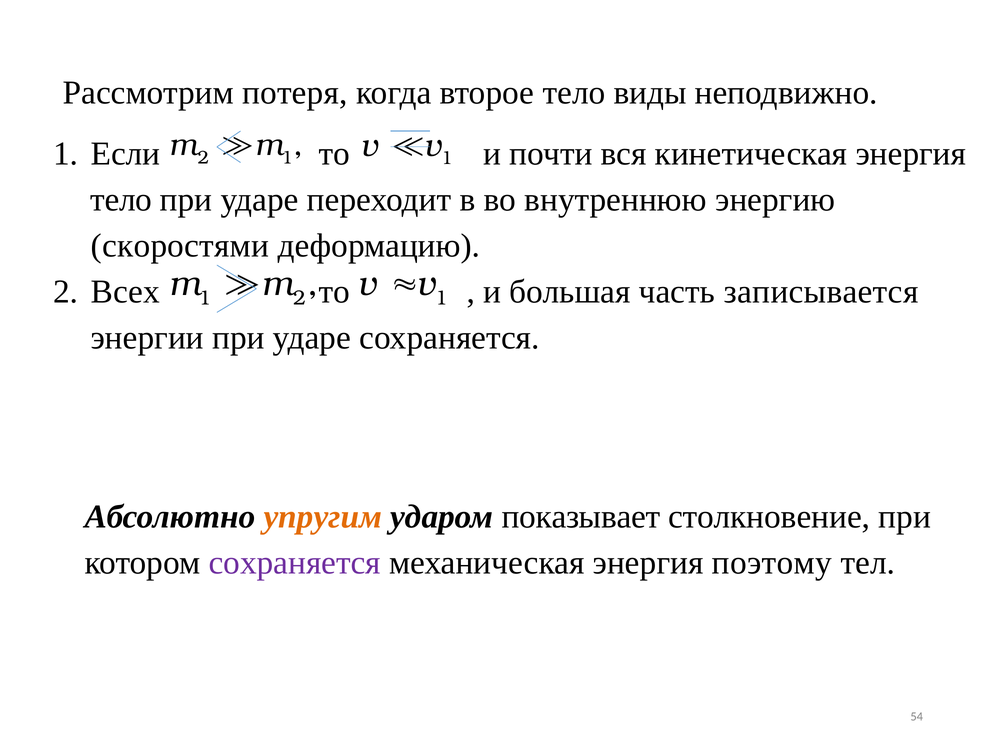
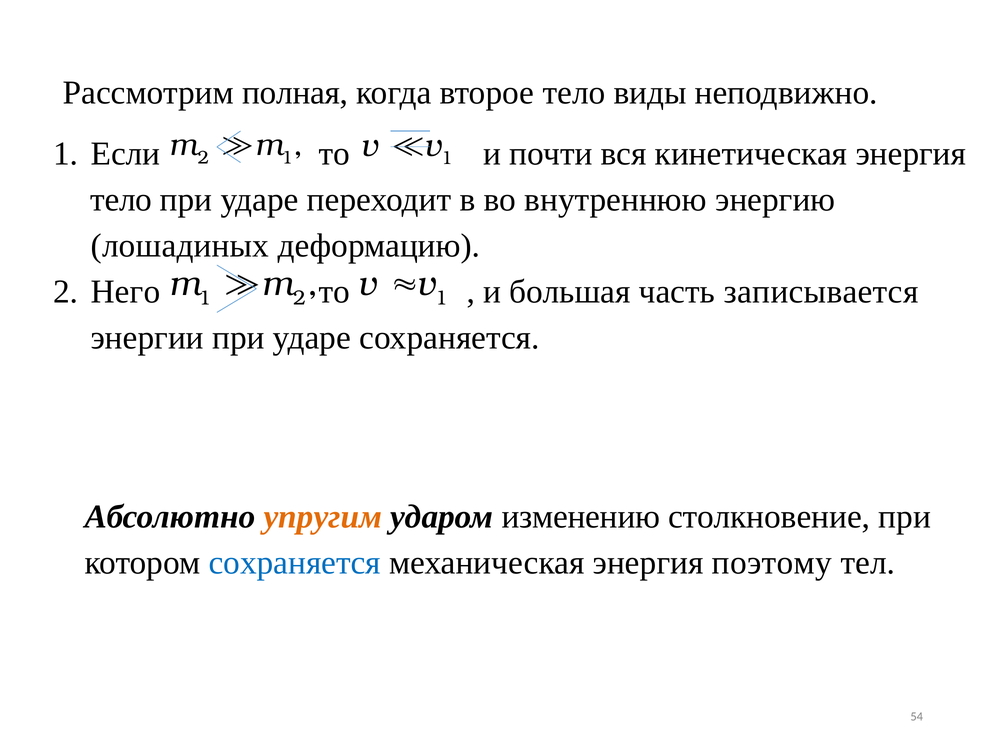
потеря: потеря -> полная
скоростями: скоростями -> лошадиных
Всех: Всех -> Него
показывает: показывает -> изменению
сохраняется at (295, 563) colour: purple -> blue
